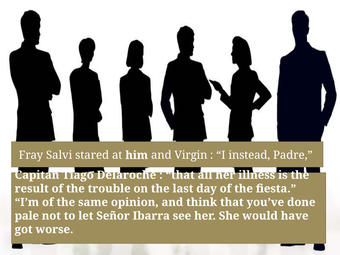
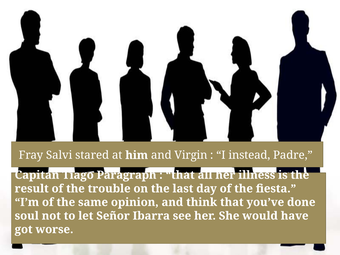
Delaroche: Delaroche -> Paragraph
pale: pale -> soul
